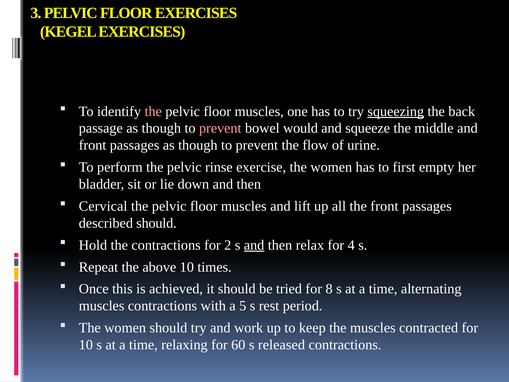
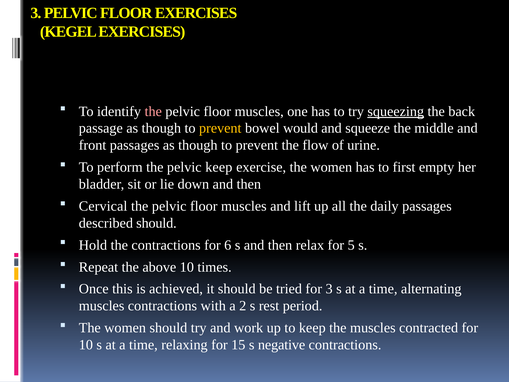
prevent at (220, 128) colour: pink -> yellow
pelvic rinse: rinse -> keep
the front: front -> daily
2: 2 -> 6
and at (254, 245) underline: present -> none
4: 4 -> 5
for 8: 8 -> 3
5: 5 -> 2
60: 60 -> 15
released: released -> negative
